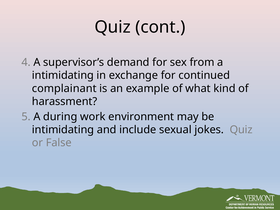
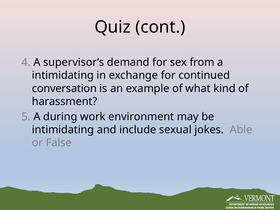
complainant: complainant -> conversation
jokes Quiz: Quiz -> Able
